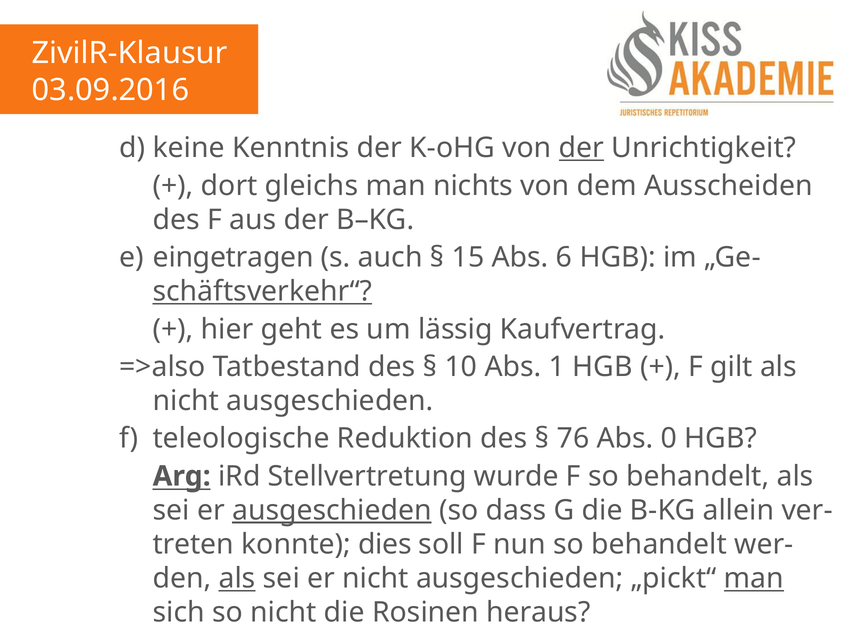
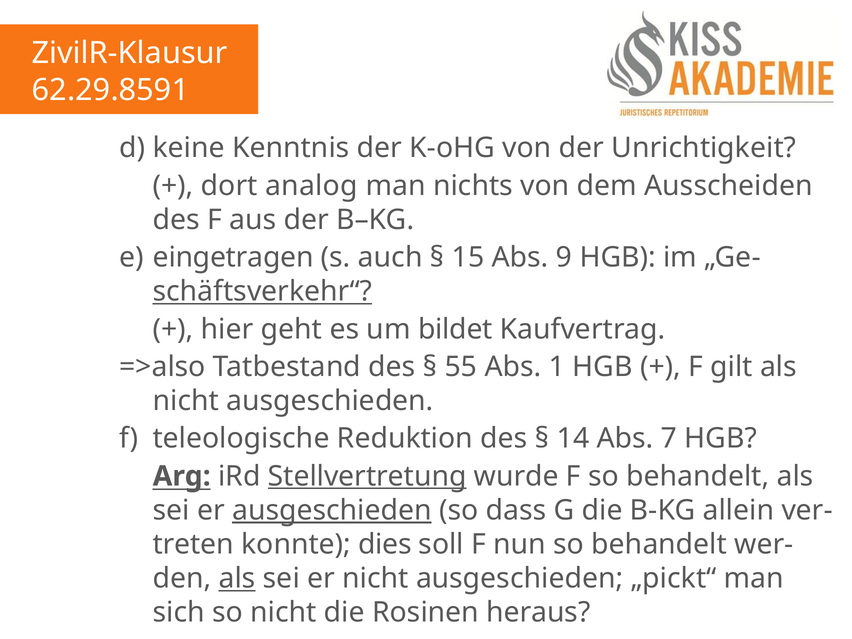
03.09.2016: 03.09.2016 -> 62.29.8591
der at (582, 148) underline: present -> none
gleichs: gleichs -> analog
6: 6 -> 9
lässig: lässig -> bildet
10: 10 -> 55
76: 76 -> 14
0: 0 -> 7
Stellvertretung underline: none -> present
man at (754, 578) underline: present -> none
